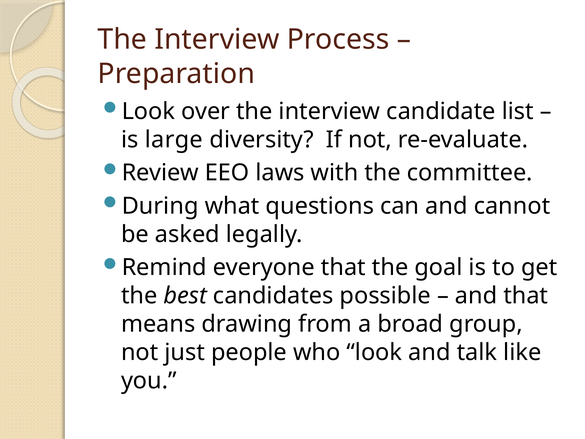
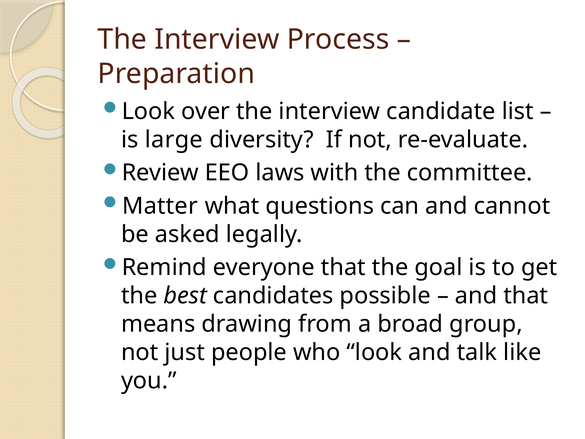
During: During -> Matter
